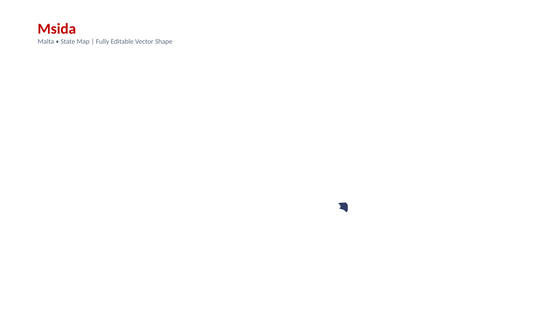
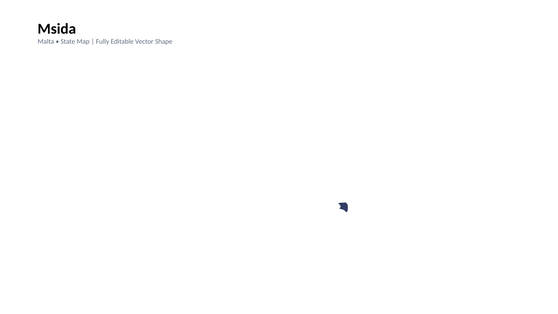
Msida colour: red -> black
